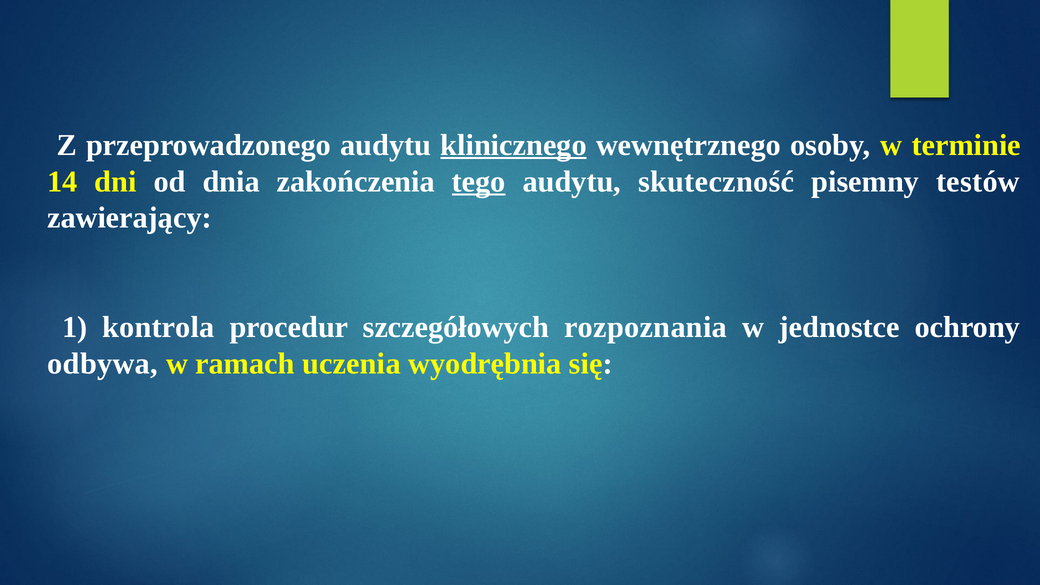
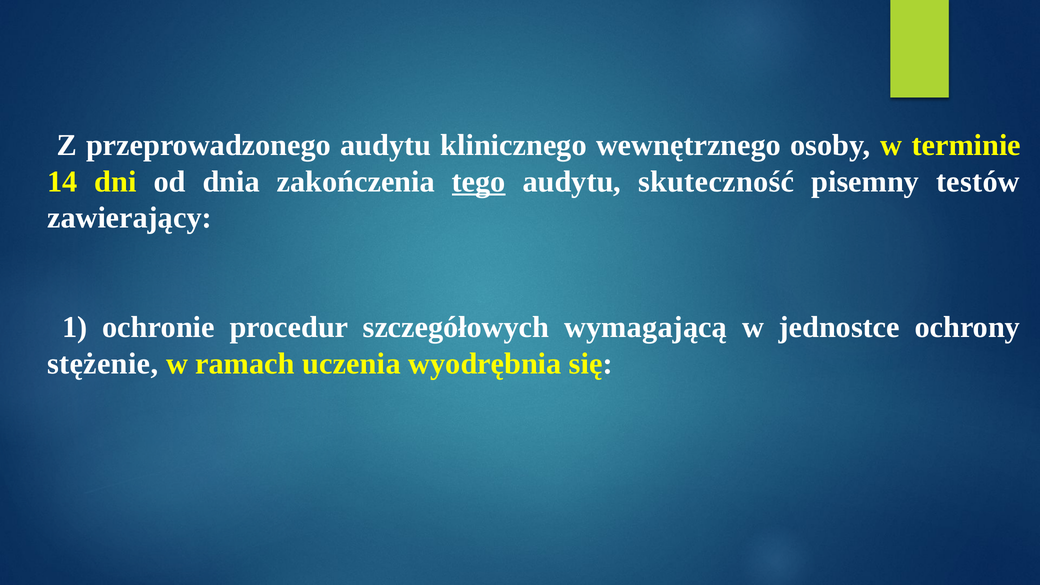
klinicznego underline: present -> none
kontrola: kontrola -> ochronie
rozpoznania: rozpoznania -> wymagającą
odbywa: odbywa -> stężenie
